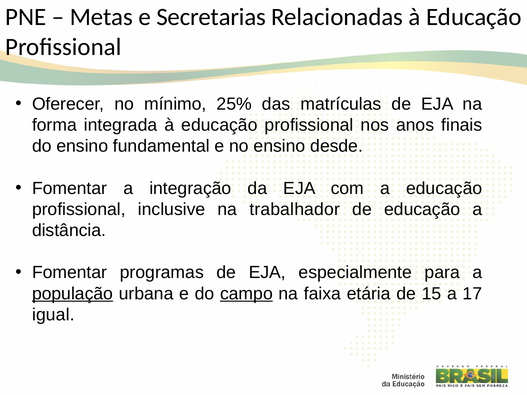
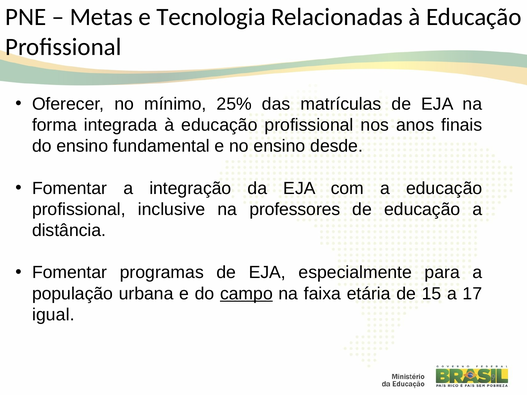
Secretarias: Secretarias -> Tecnologia
trabalhador: trabalhador -> professores
população underline: present -> none
